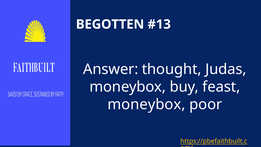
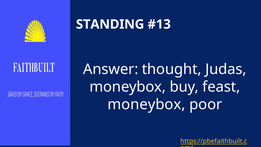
BEGOTTEN: BEGOTTEN -> STANDING
